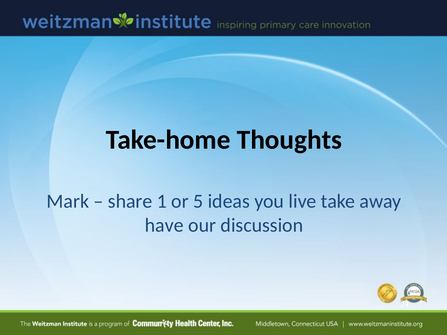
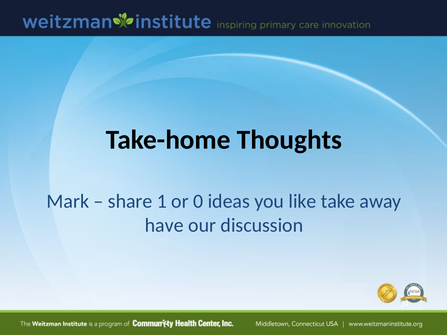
5: 5 -> 0
live: live -> like
